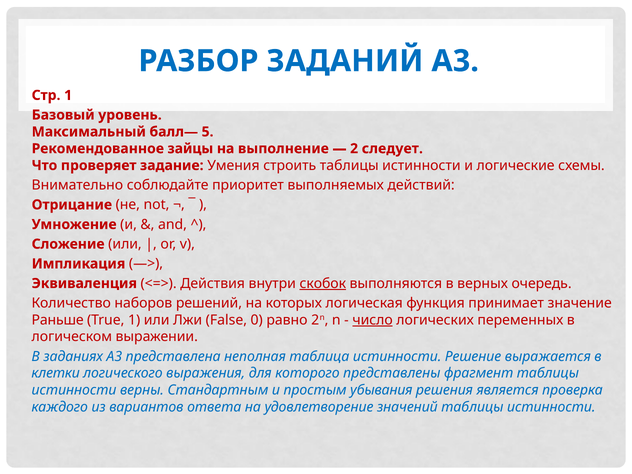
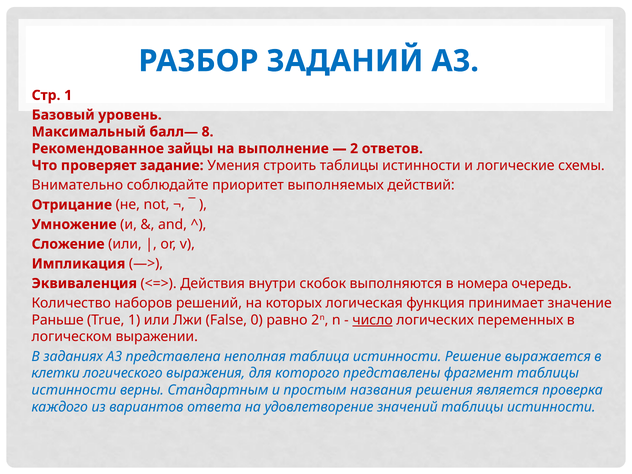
5: 5 -> 8
следует: следует -> ответов
скобок underline: present -> none
верных: верных -> номера
убывания: убывания -> названия
